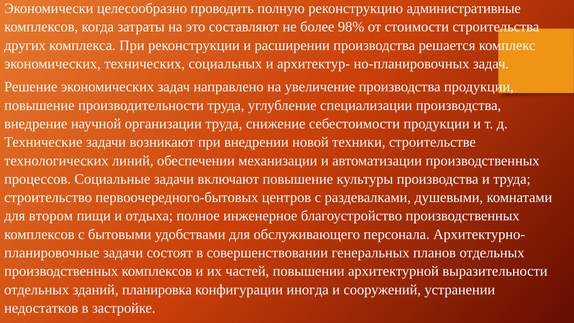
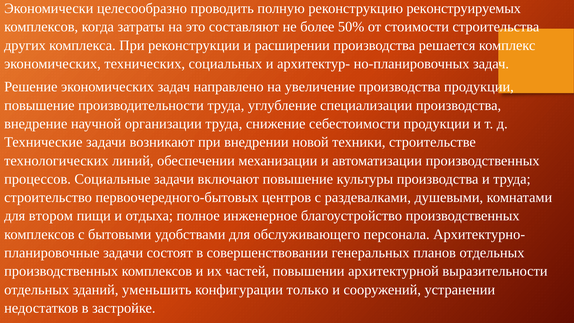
административные: административные -> реконструируемых
98%: 98% -> 50%
планировка: планировка -> уменьшить
иногда: иногда -> только
